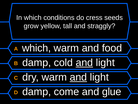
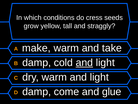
A which: which -> make
food: food -> take
and at (78, 77) underline: present -> none
